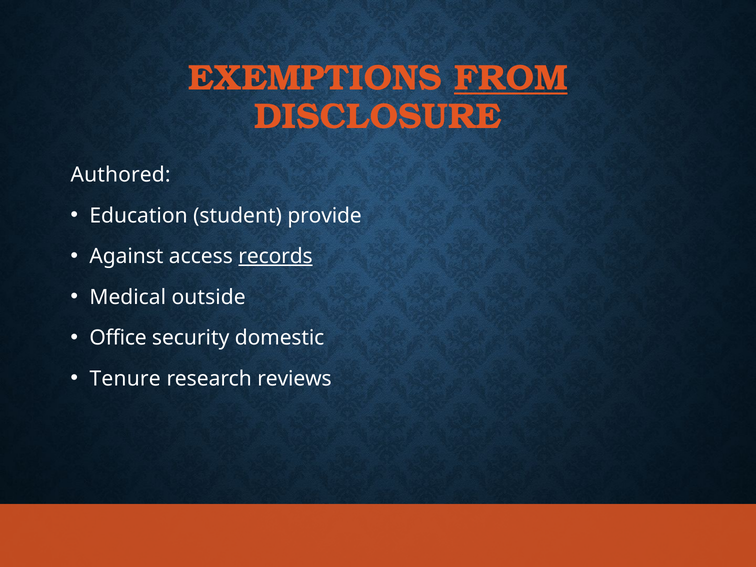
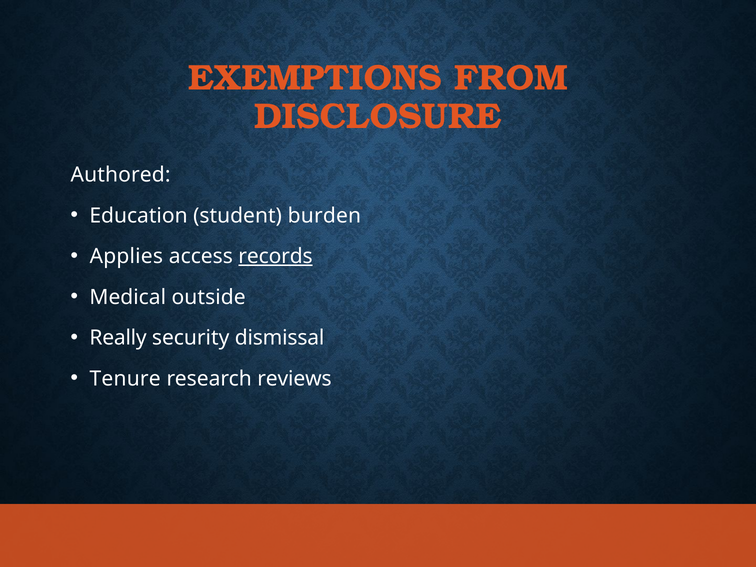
FROM underline: present -> none
provide: provide -> burden
Against: Against -> Applies
Office: Office -> Really
domestic: domestic -> dismissal
